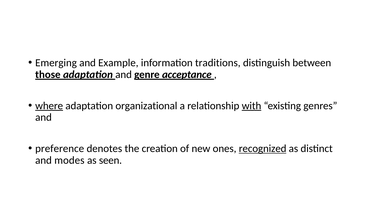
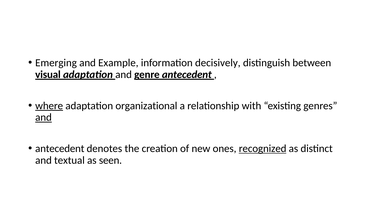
traditions: traditions -> decisively
those: those -> visual
genre acceptance: acceptance -> antecedent
with underline: present -> none
and at (44, 117) underline: none -> present
preference at (60, 148): preference -> antecedent
modes: modes -> textual
